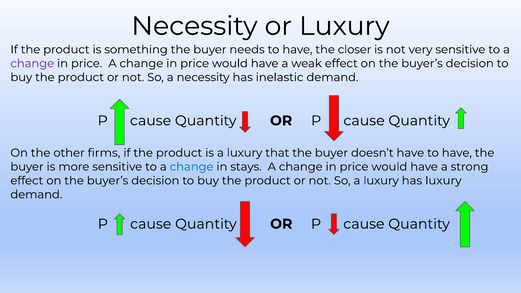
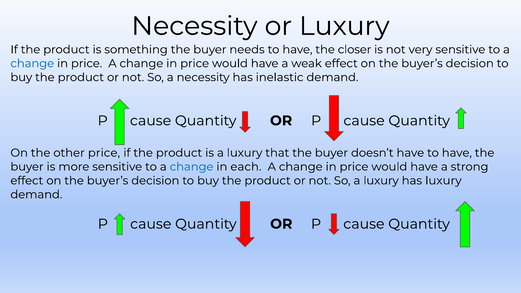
change at (32, 63) colour: purple -> blue
other firms: firms -> price
stays: stays -> each
